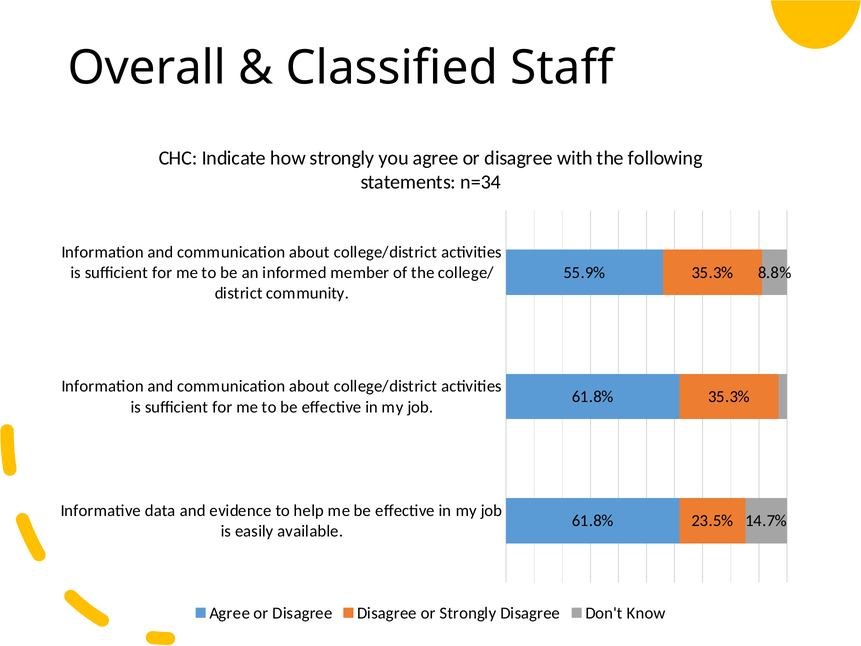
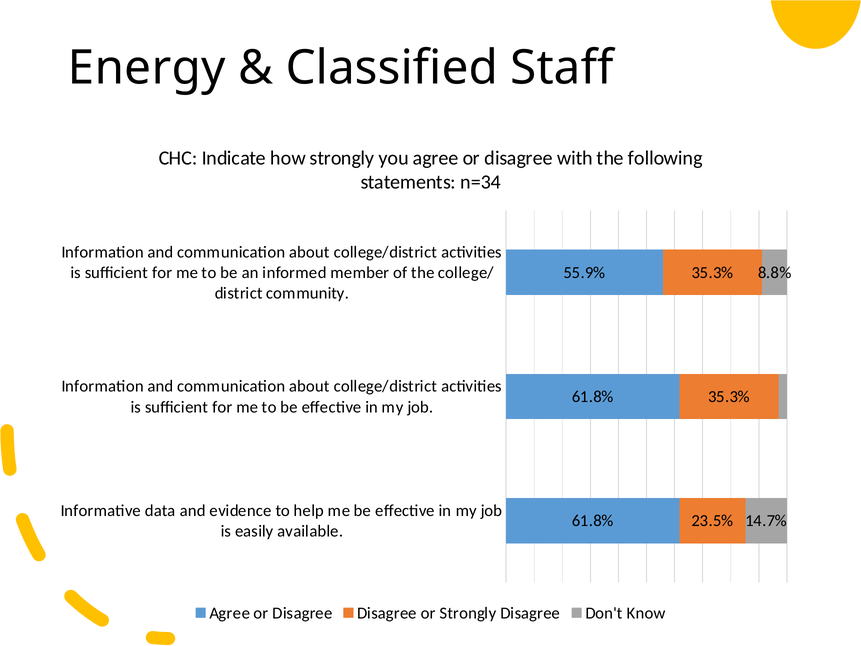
Overall: Overall -> Energy
